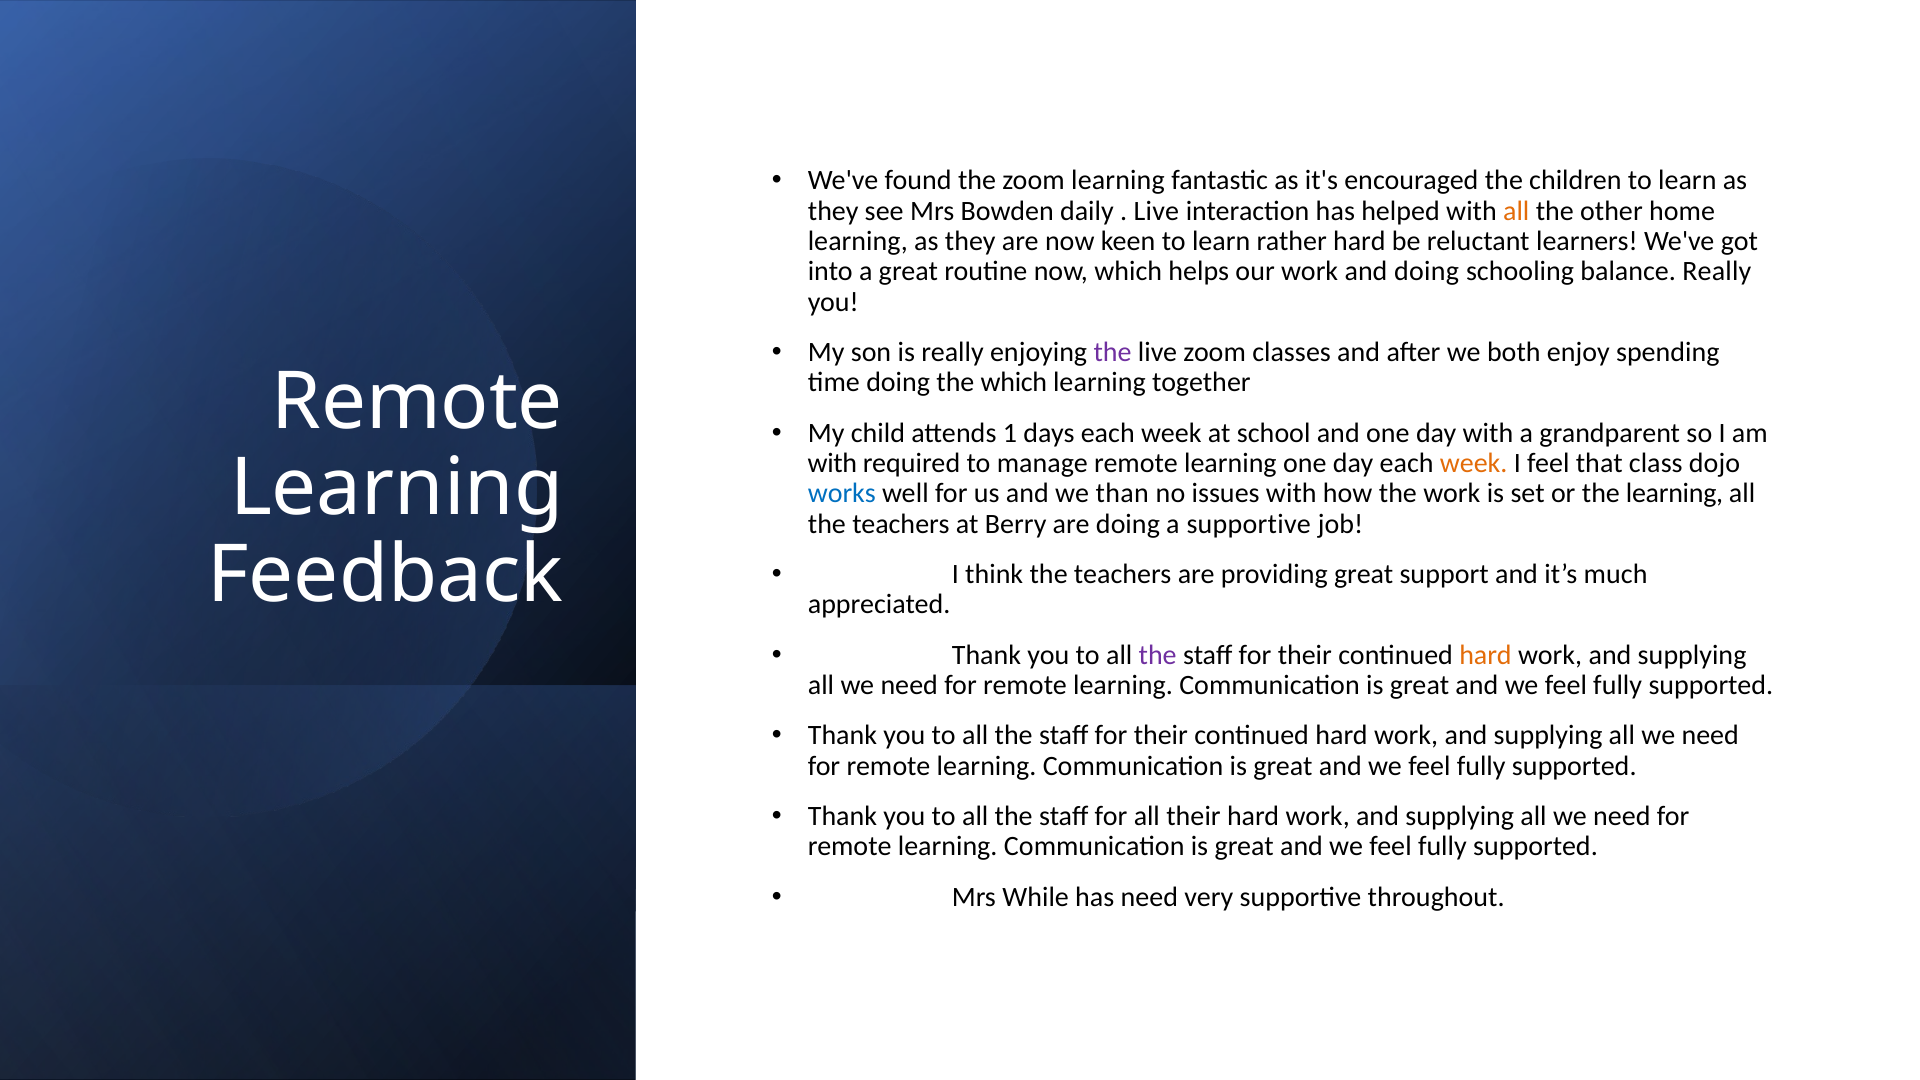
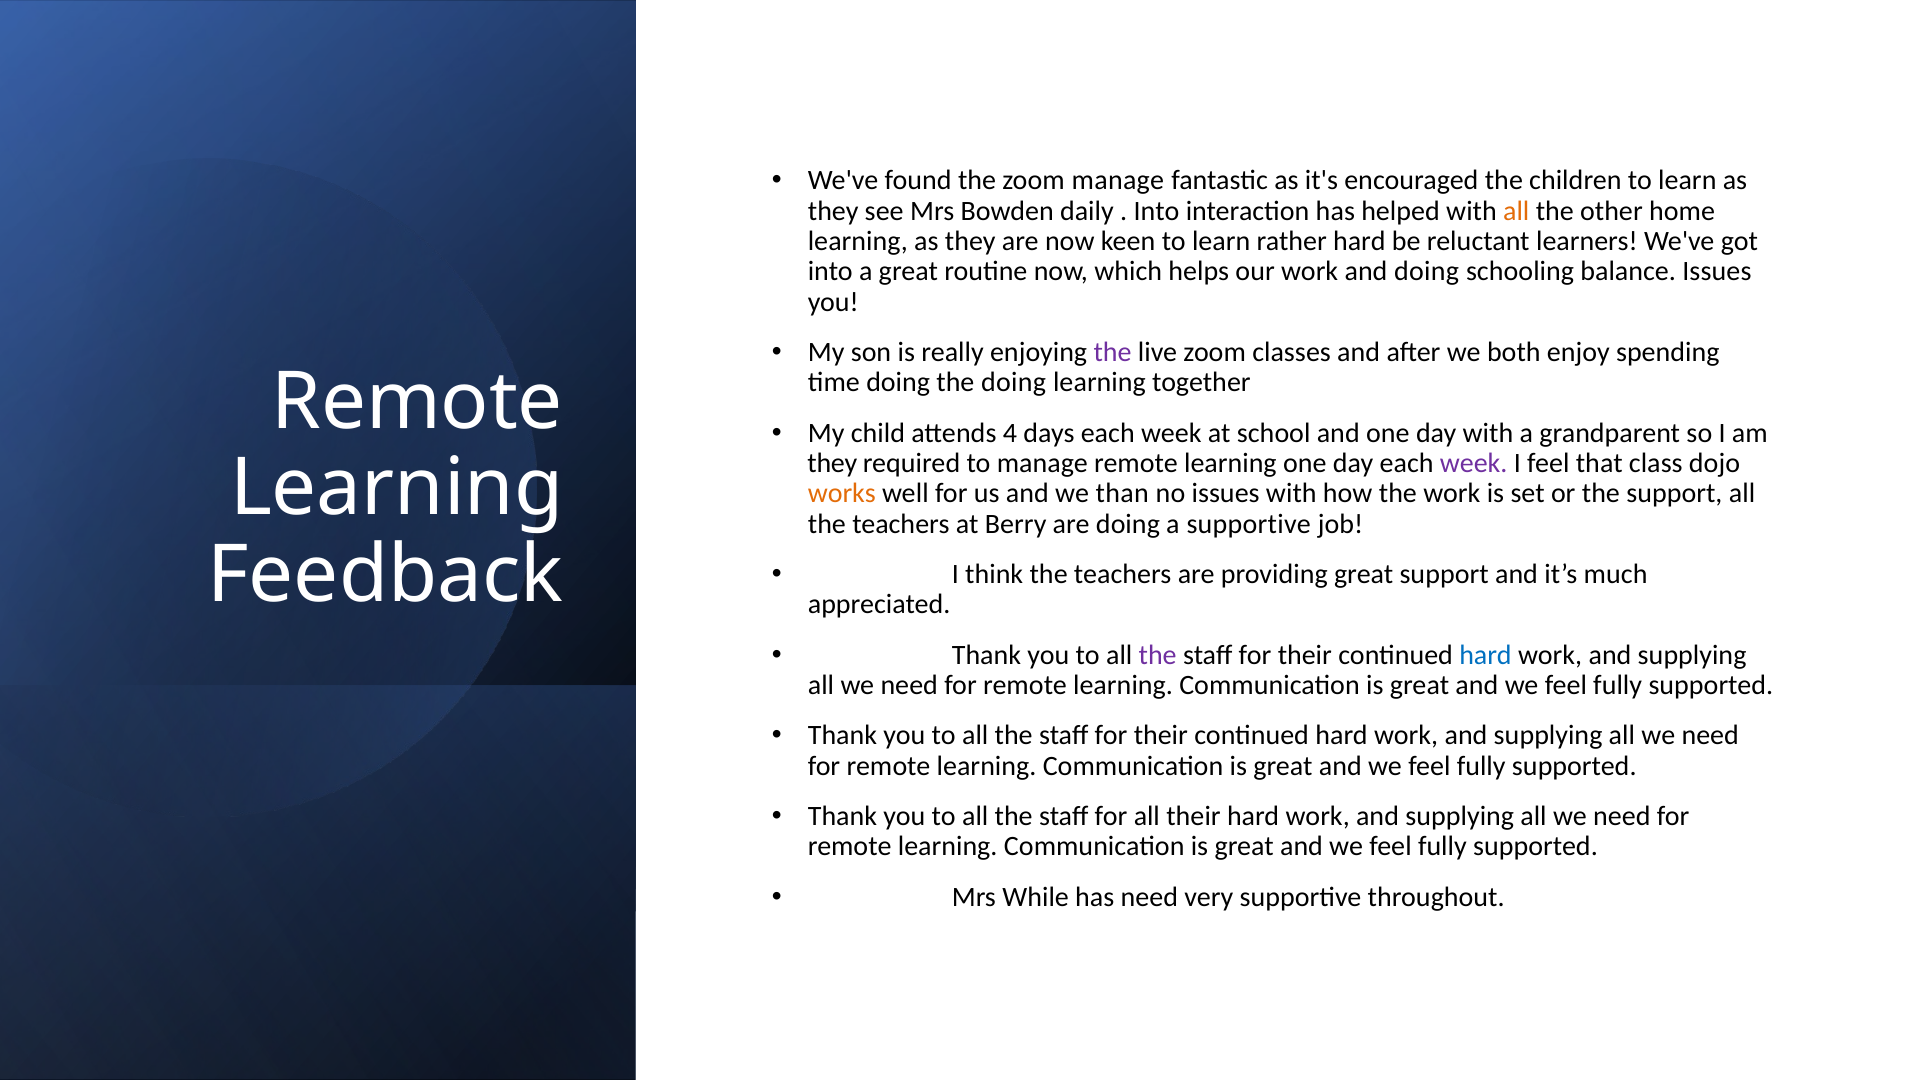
zoom learning: learning -> manage
Live at (1156, 211): Live -> Into
balance Really: Really -> Issues
the which: which -> doing
1: 1 -> 4
with at (832, 463): with -> they
week at (1474, 463) colour: orange -> purple
works colour: blue -> orange
the learning: learning -> support
hard at (1486, 655) colour: orange -> blue
